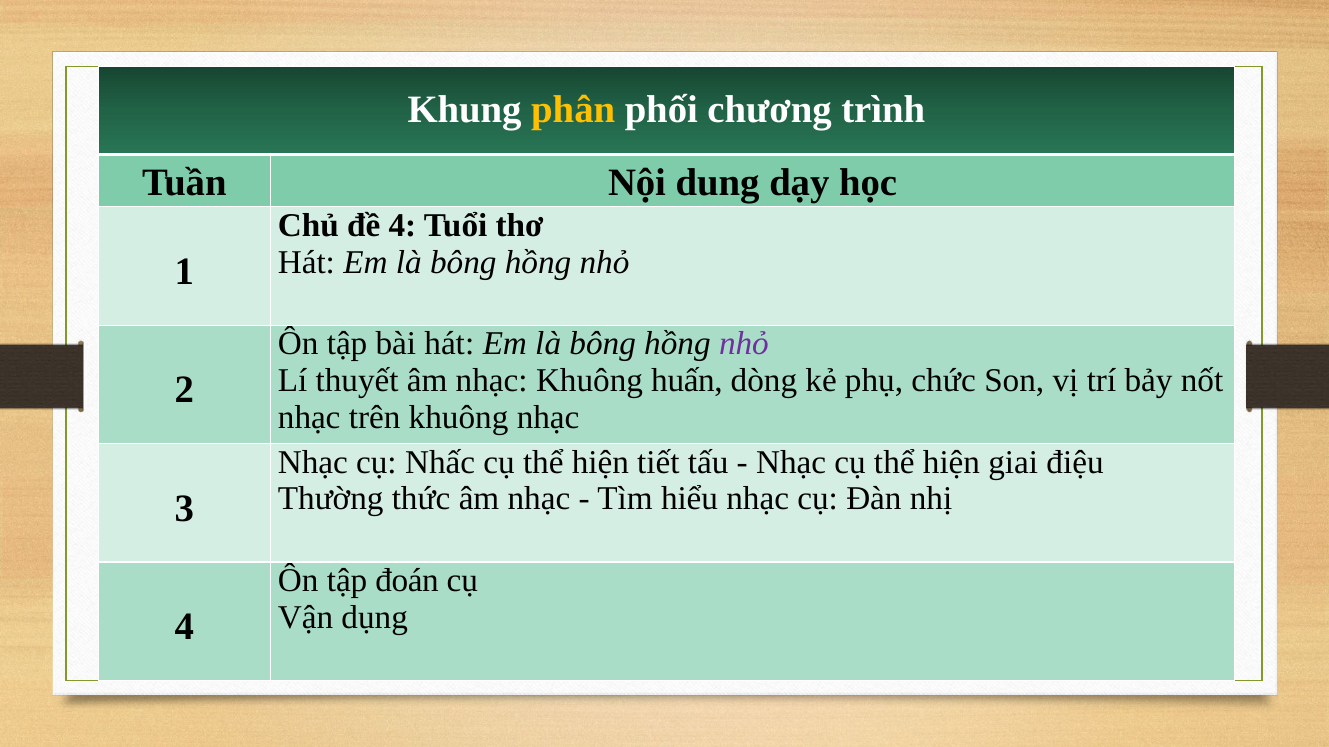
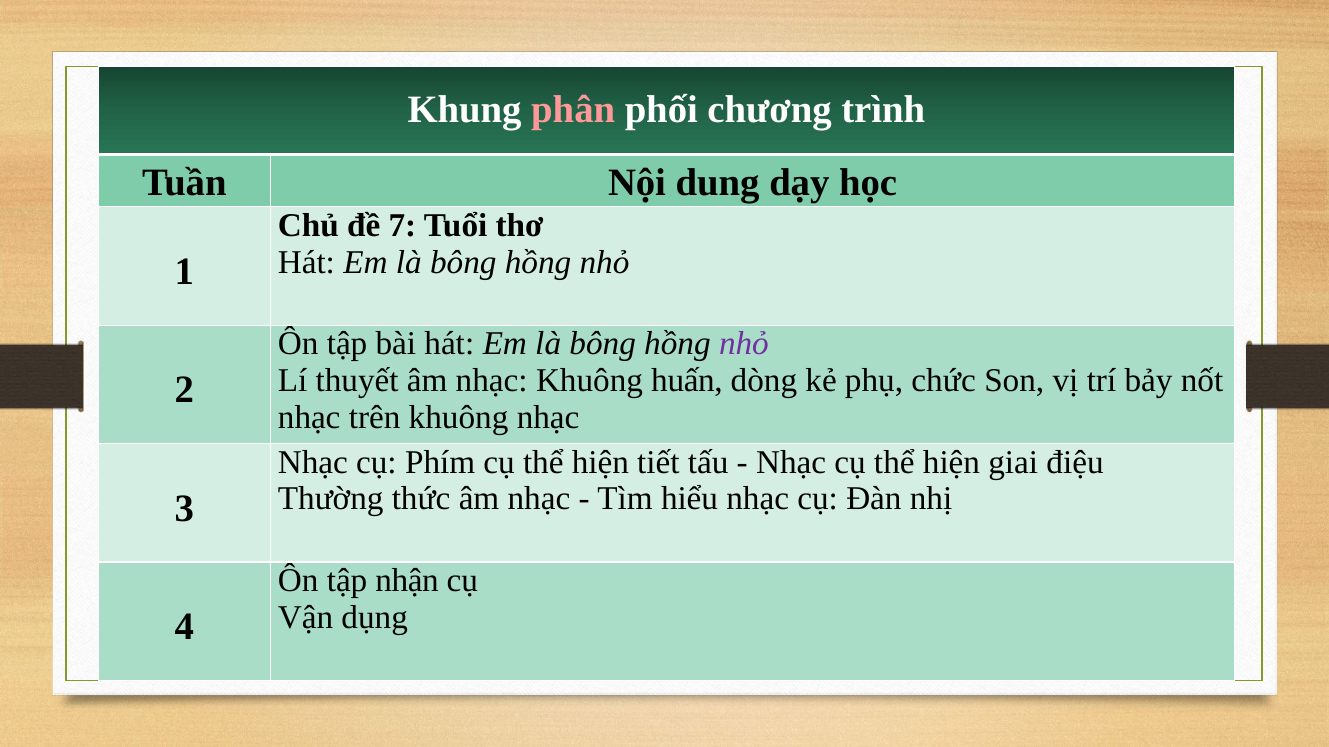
phân colour: yellow -> pink
đề 4: 4 -> 7
Nhấc: Nhấc -> Phím
đoán: đoán -> nhận
